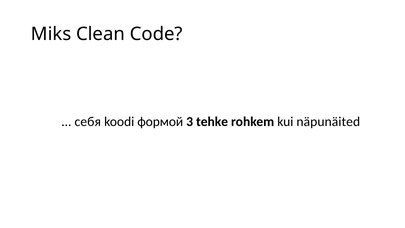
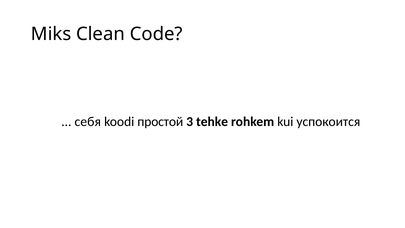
формой: формой -> простой
näpunäited: näpunäited -> успокоится
